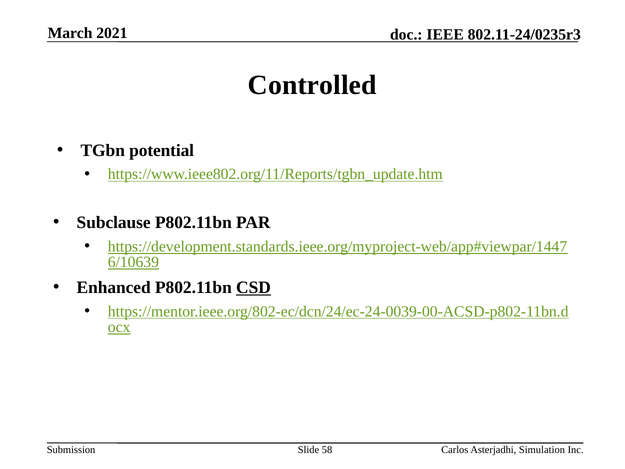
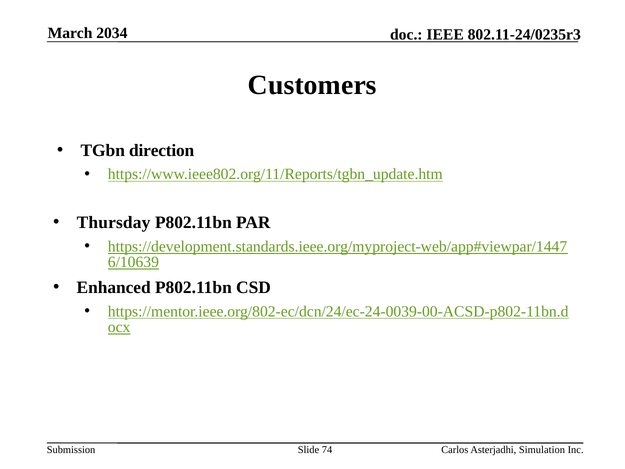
2021: 2021 -> 2034
Controlled: Controlled -> Customers
potential: potential -> direction
Subclause: Subclause -> Thursday
CSD underline: present -> none
58: 58 -> 74
